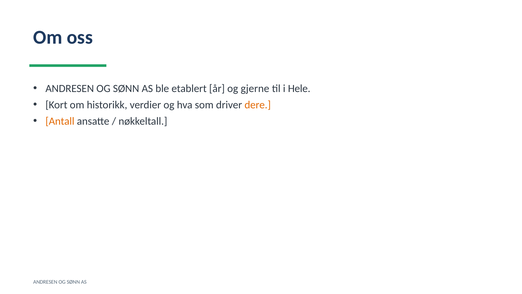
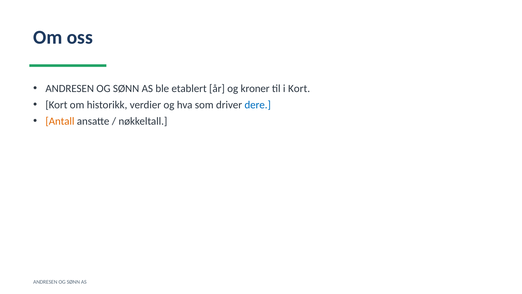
gjerne: gjerne -> kroner
i Hele: Hele -> Kort
dere colour: orange -> blue
